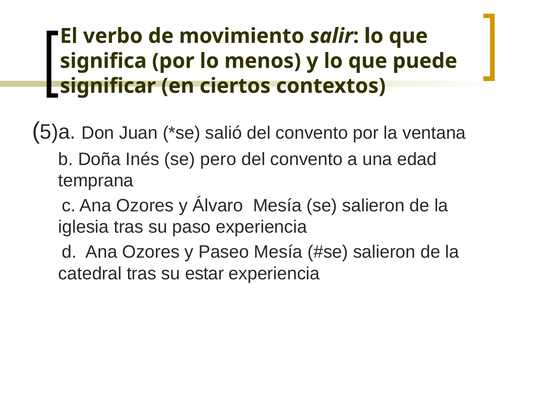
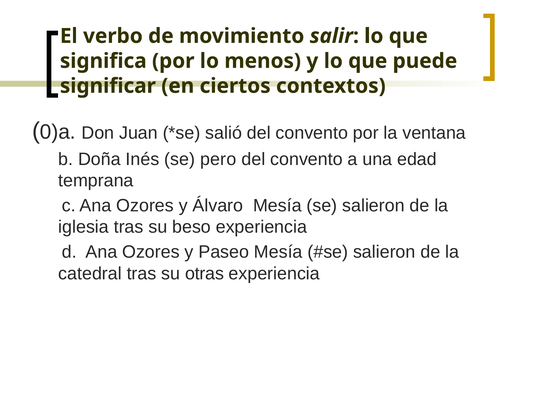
5)a: 5)a -> 0)a
paso: paso -> beso
estar: estar -> otras
